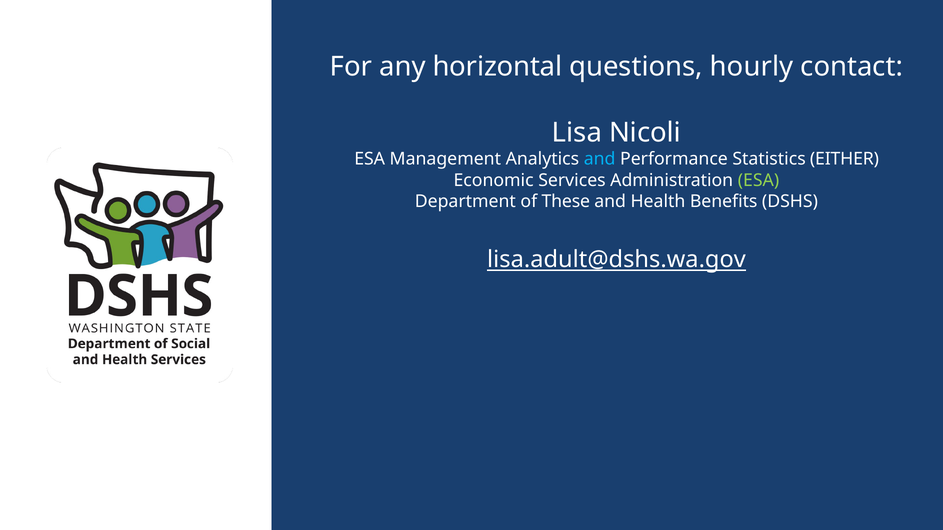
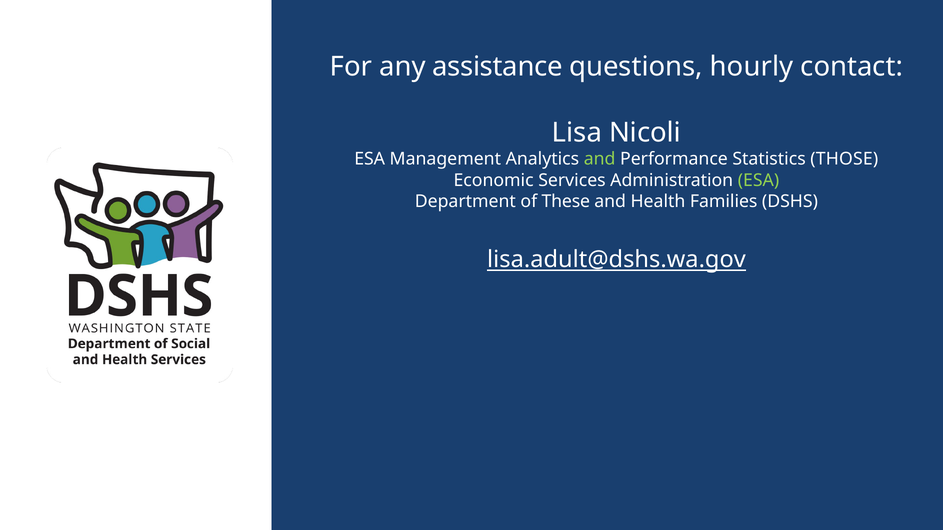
horizontal: horizontal -> assistance
and at (600, 159) colour: light blue -> light green
EITHER: EITHER -> THOSE
Benefits: Benefits -> Families
